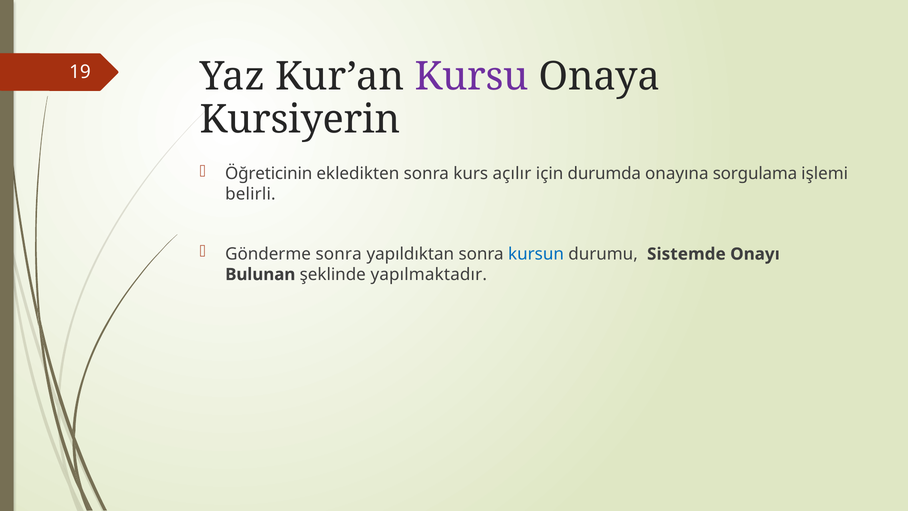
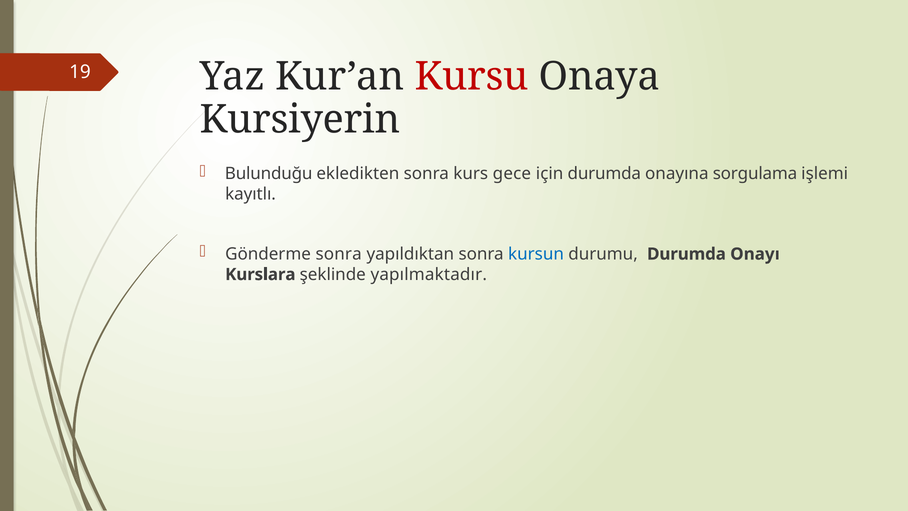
Kursu colour: purple -> red
Öğreticinin: Öğreticinin -> Bulunduğu
açılır: açılır -> gece
belirli: belirli -> kayıtlı
durumu Sistemde: Sistemde -> Durumda
Bulunan: Bulunan -> Kurslara
